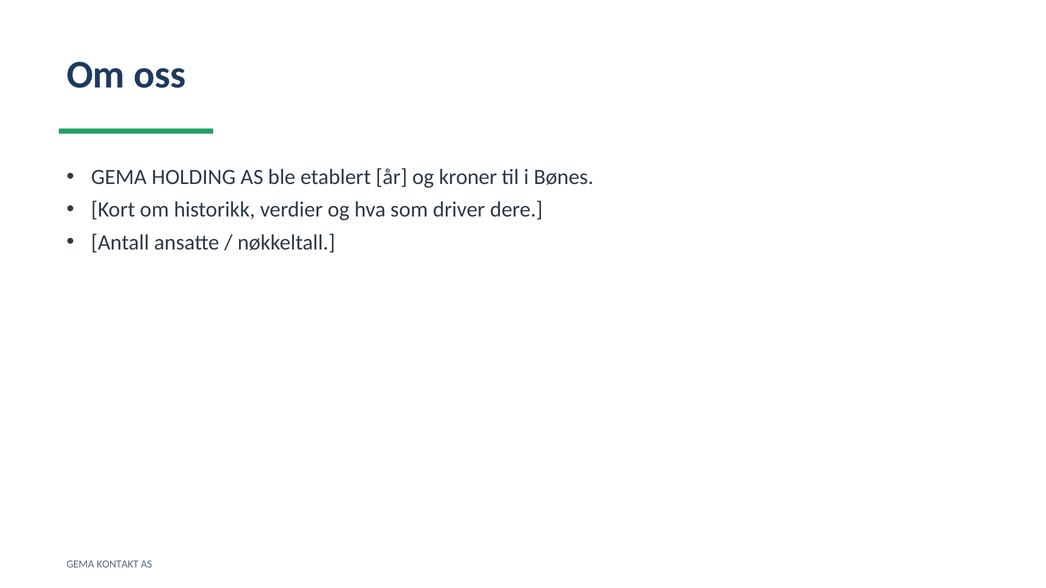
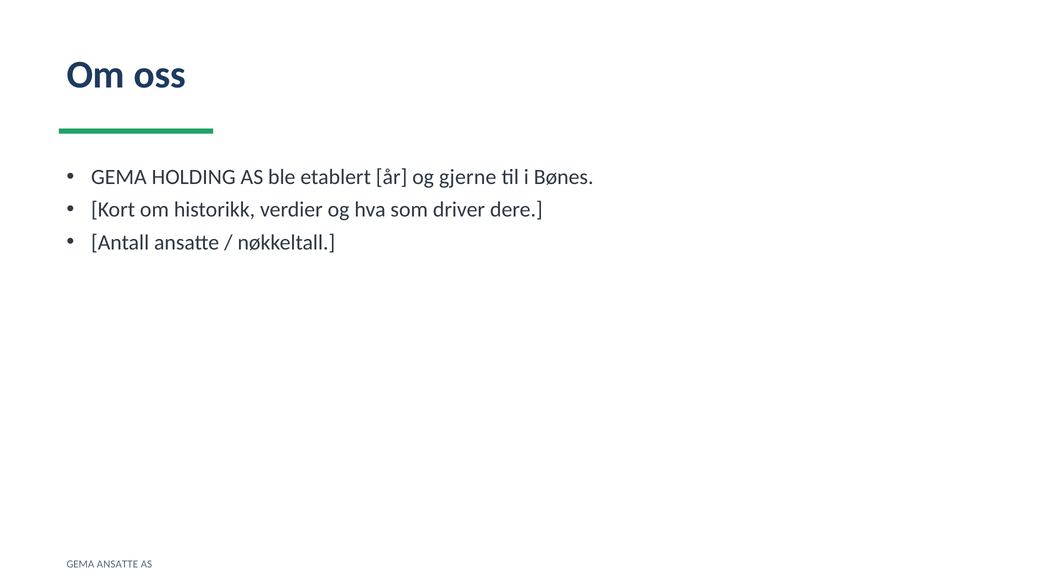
kroner: kroner -> gjerne
GEMA KONTAKT: KONTAKT -> ANSATTE
